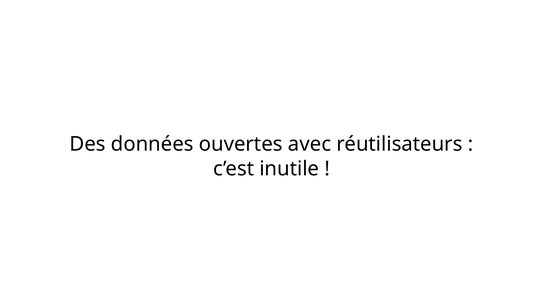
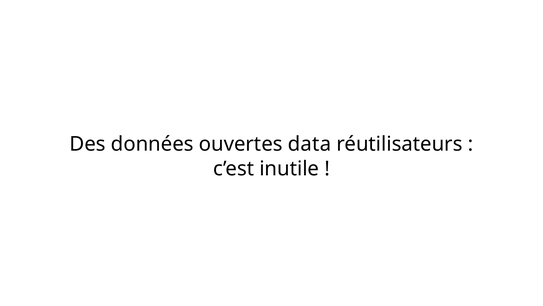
avec: avec -> data
